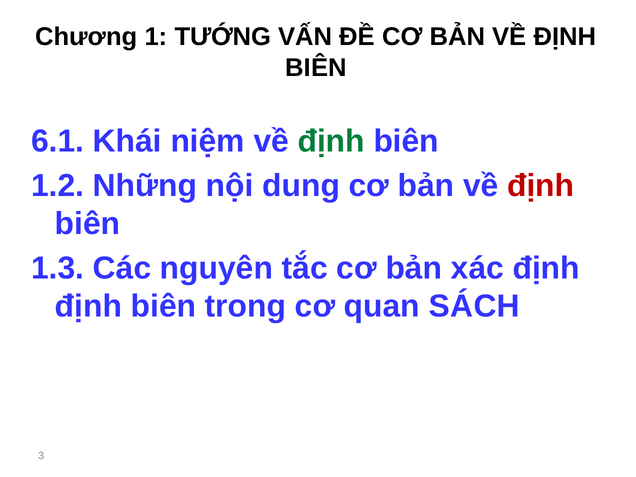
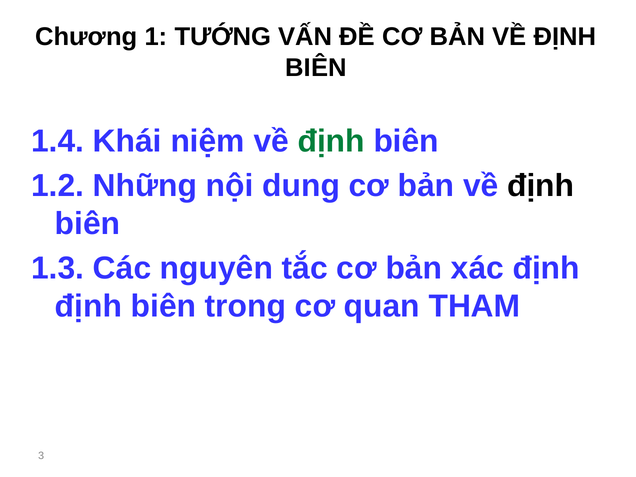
6.1: 6.1 -> 1.4
định at (541, 186) colour: red -> black
SÁCH: SÁCH -> THAM
